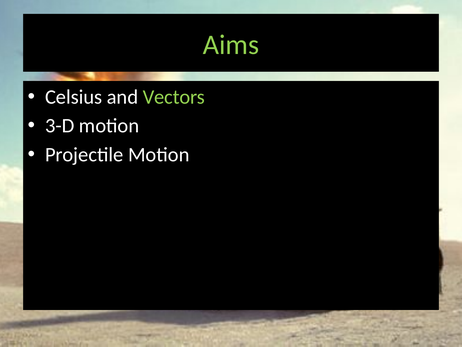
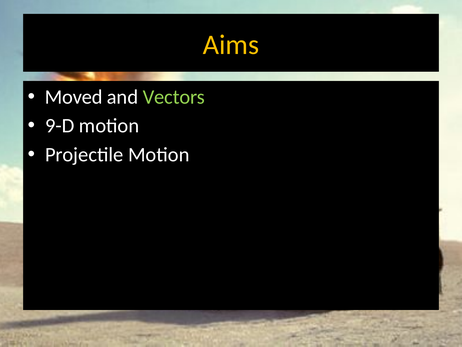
Aims colour: light green -> yellow
Celsius: Celsius -> Moved
3-D: 3-D -> 9-D
